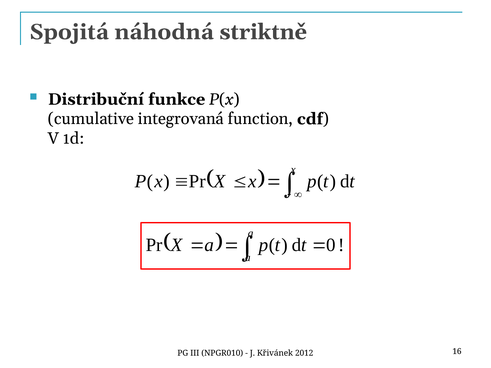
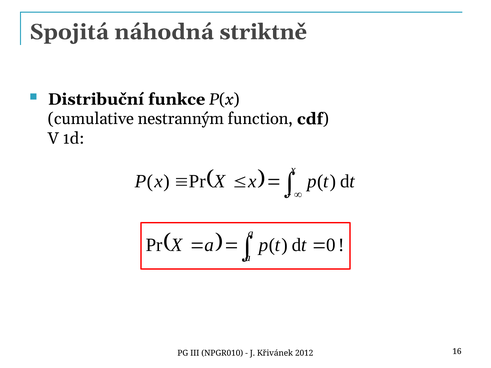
integrovaná: integrovaná -> nestranným
